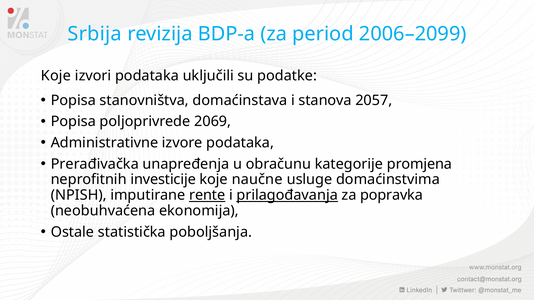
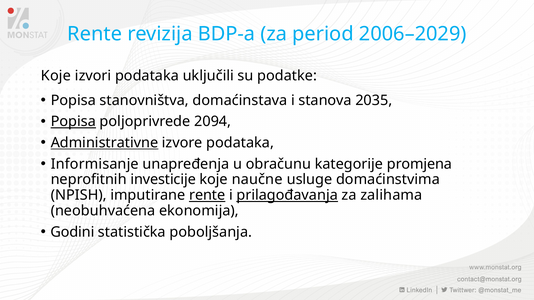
Srbija at (95, 34): Srbija -> Rente
2006–2099: 2006–2099 -> 2006–2029
2057: 2057 -> 2035
Popisa at (73, 122) underline: none -> present
2069: 2069 -> 2094
Administrativne underline: none -> present
Prerađivačka: Prerađivačka -> Informisanje
popravka: popravka -> zalihama
Ostale: Ostale -> Godini
